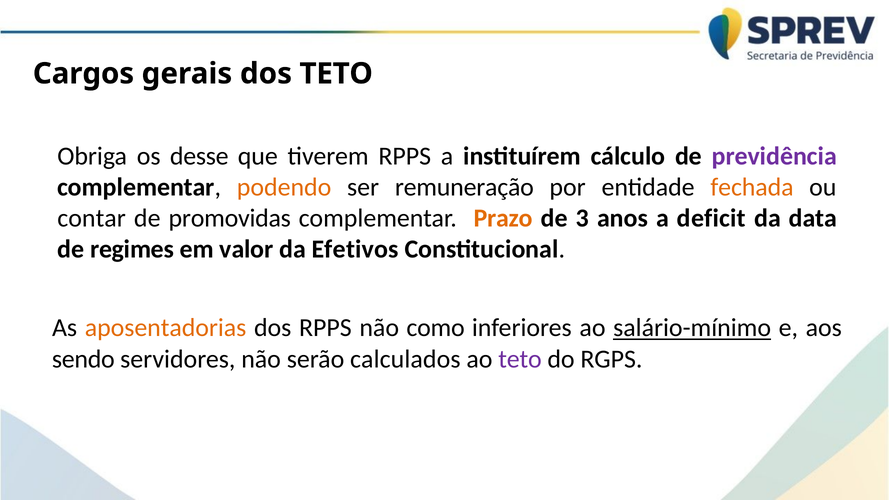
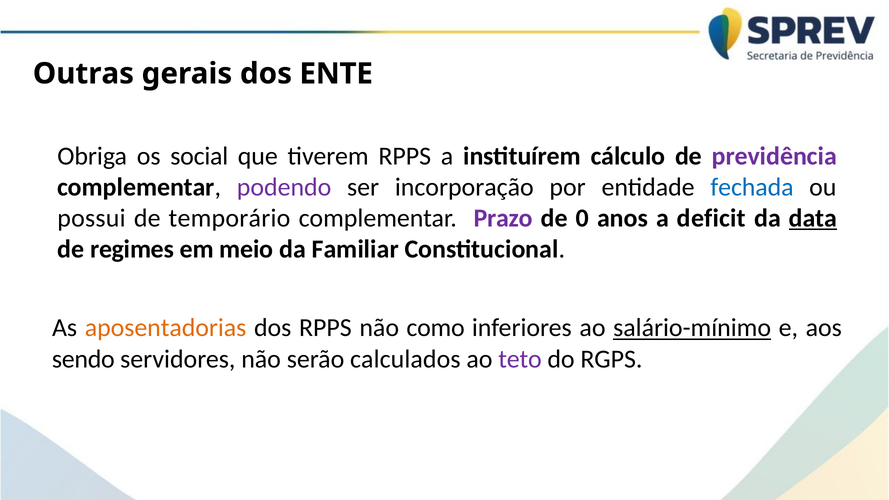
Cargos: Cargos -> Outras
dos TETO: TETO -> ENTE
desse: desse -> social
podendo colour: orange -> purple
remuneração: remuneração -> incorporação
fechada colour: orange -> blue
contar: contar -> possui
promovidas: promovidas -> temporário
Prazo colour: orange -> purple
3: 3 -> 0
data underline: none -> present
valor: valor -> meio
Efetivos: Efetivos -> Familiar
